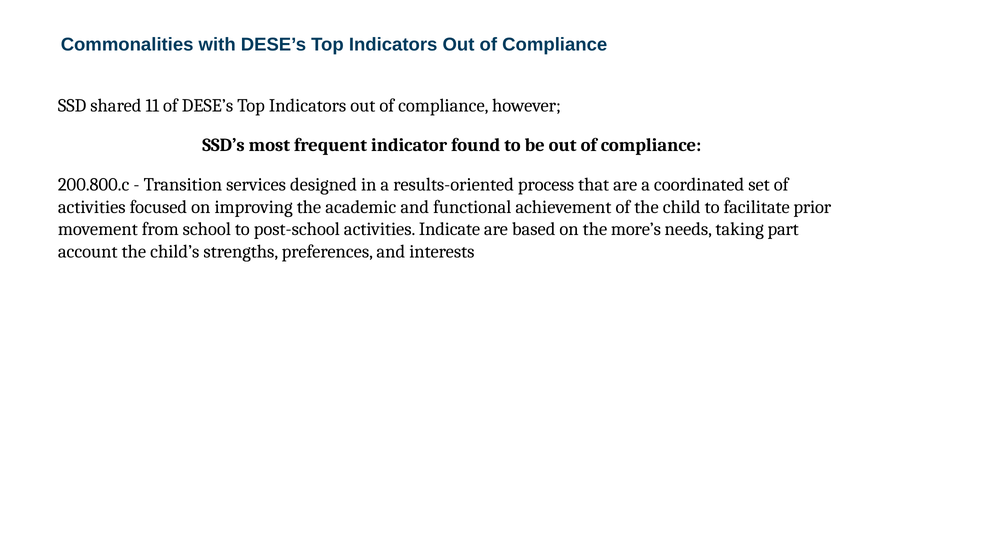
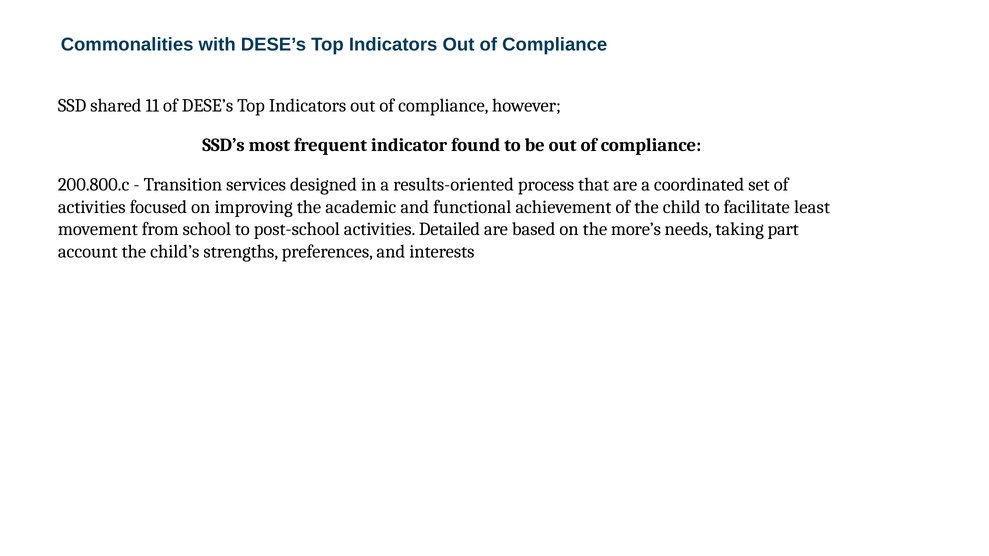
prior: prior -> least
Indicate: Indicate -> Detailed
